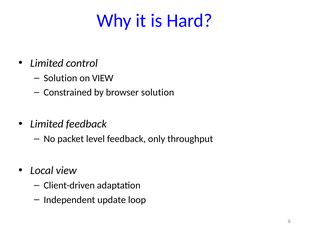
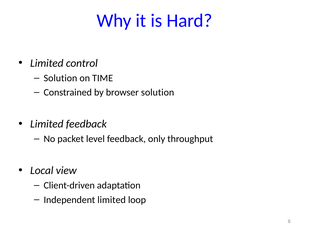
on VIEW: VIEW -> TIME
Independent update: update -> limited
